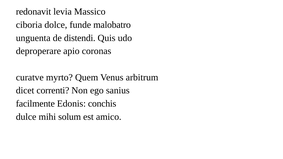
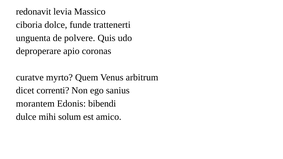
malobatro: malobatro -> trattenerti
distendi: distendi -> polvere
facilmente: facilmente -> morantem
conchis: conchis -> bibendi
